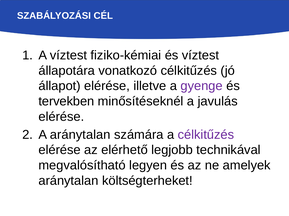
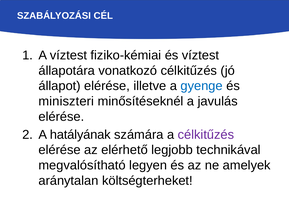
gyenge colour: purple -> blue
tervekben: tervekben -> miniszteri
A aránytalan: aránytalan -> hatályának
